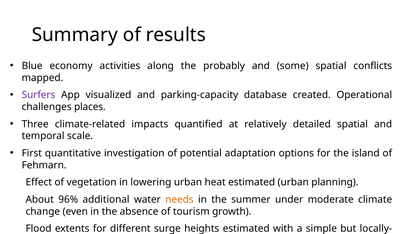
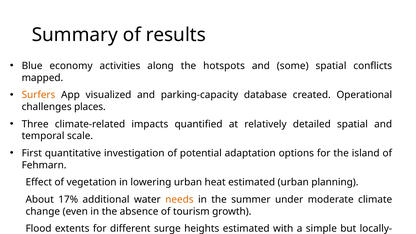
probably: probably -> hotspots
Surfers colour: purple -> orange
96%: 96% -> 17%
